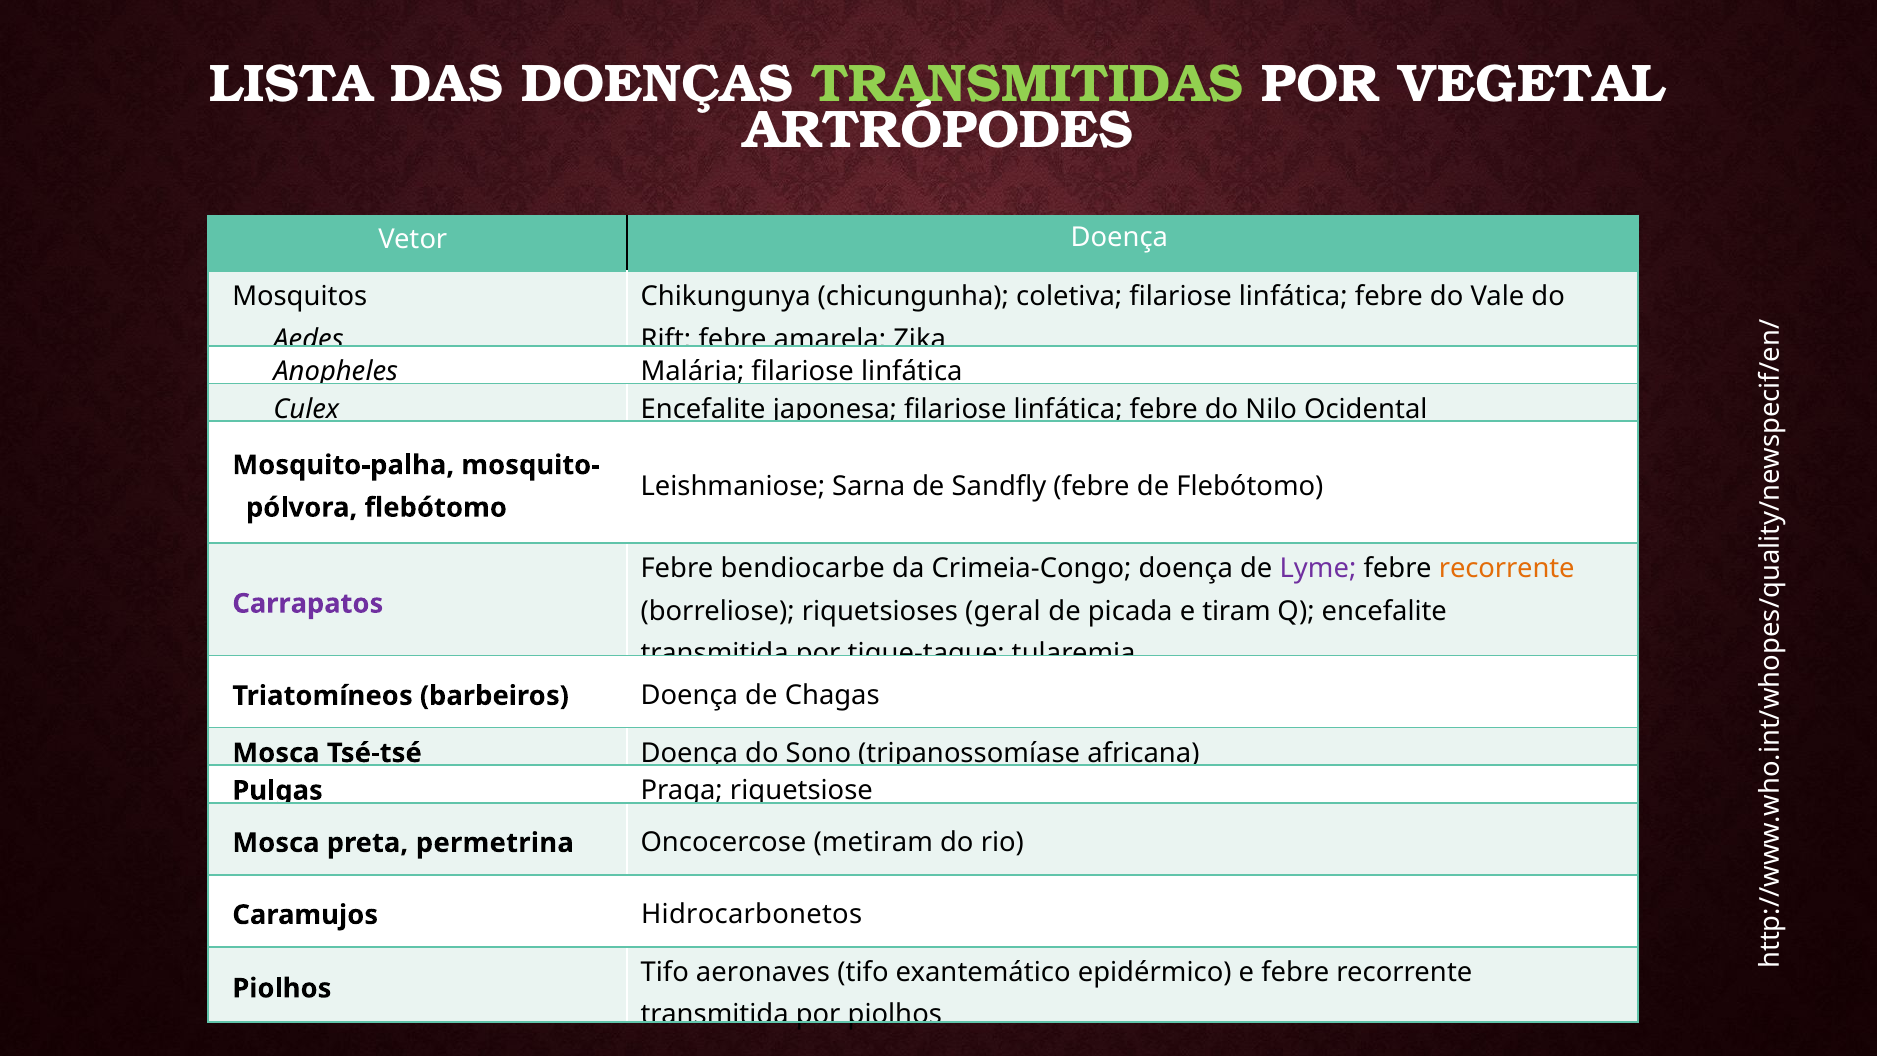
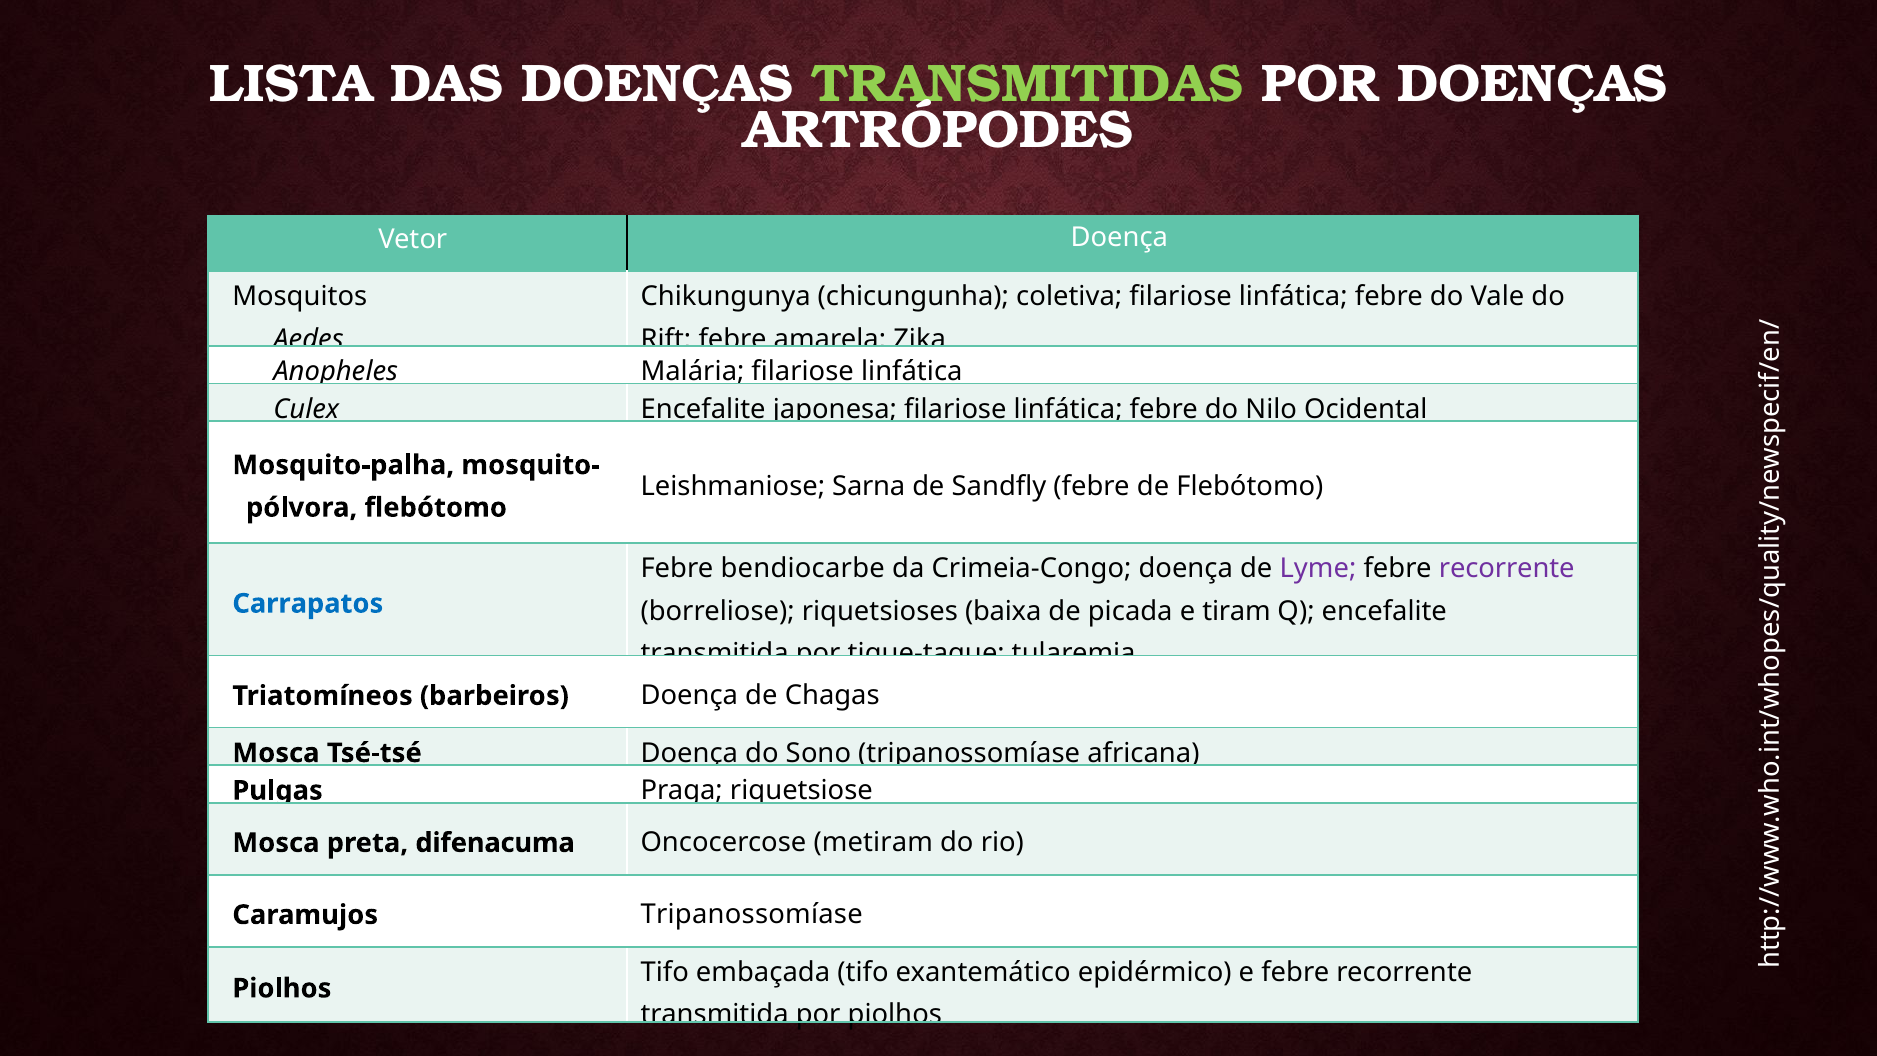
POR VEGETAL: VEGETAL -> DOENÇAS
recorrente at (1507, 568) colour: orange -> purple
Carrapatos colour: purple -> blue
geral: geral -> baixa
permetrina: permetrina -> difenacuma
Caramujos Hidrocarbonetos: Hidrocarbonetos -> Tripanossomíase
aeronaves: aeronaves -> embaçada
